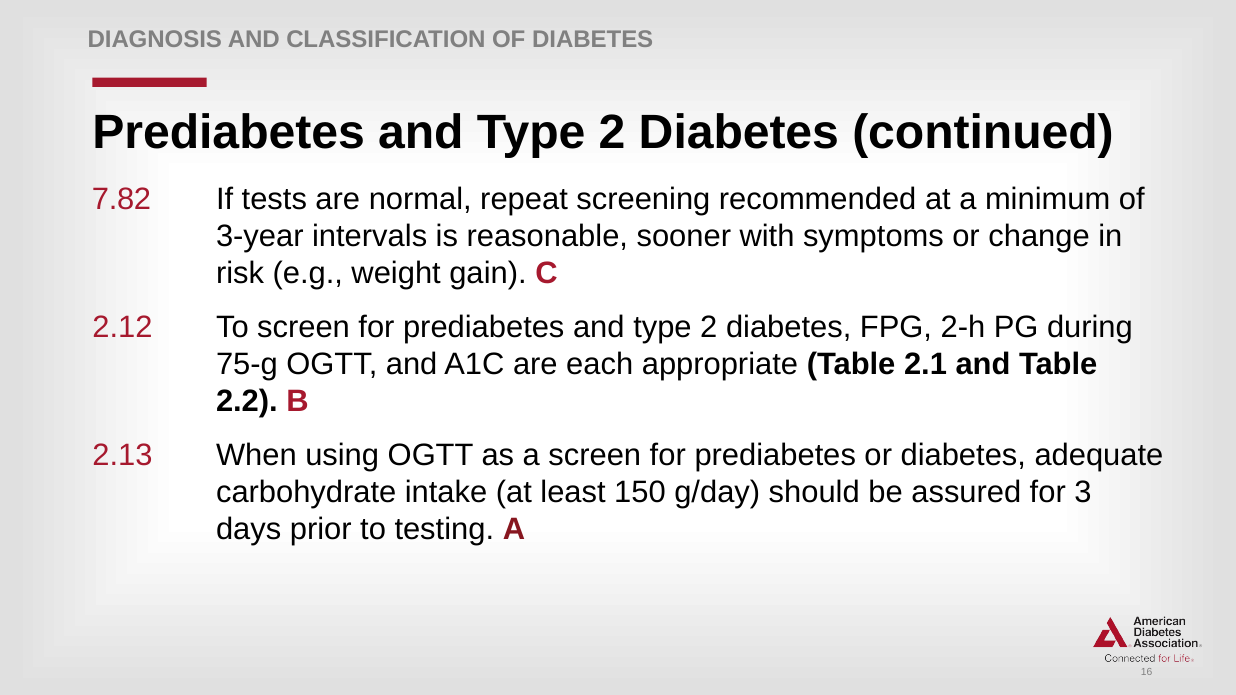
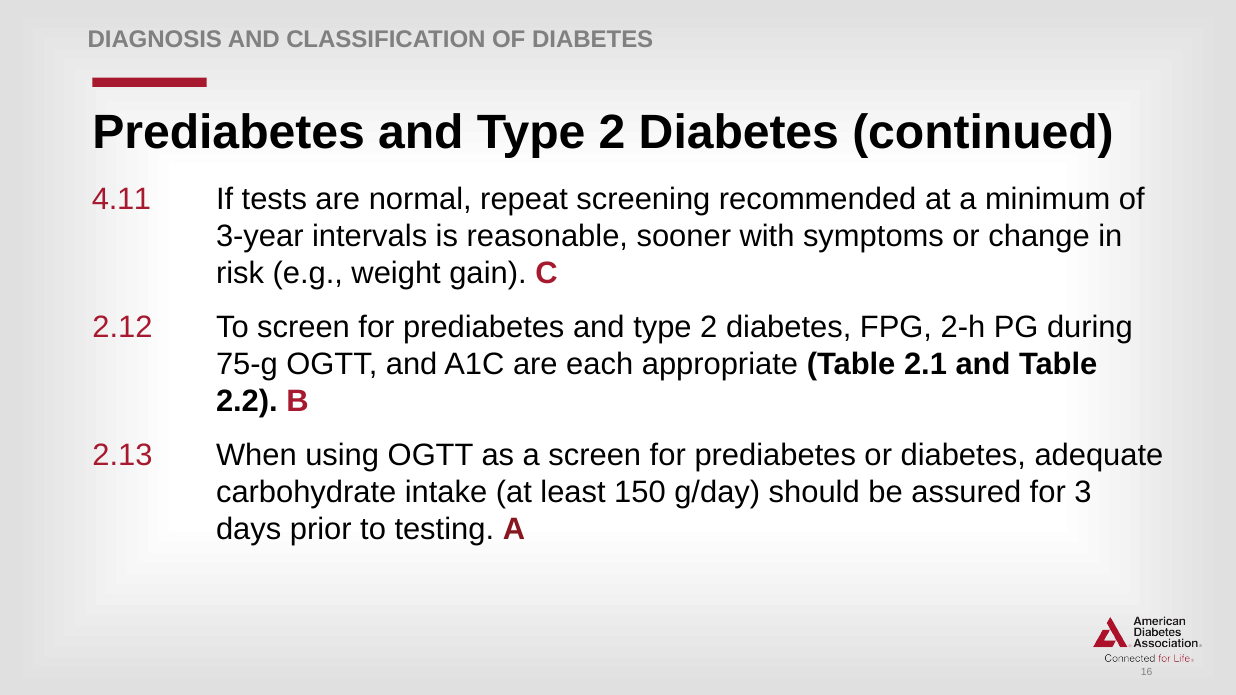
7.82: 7.82 -> 4.11
